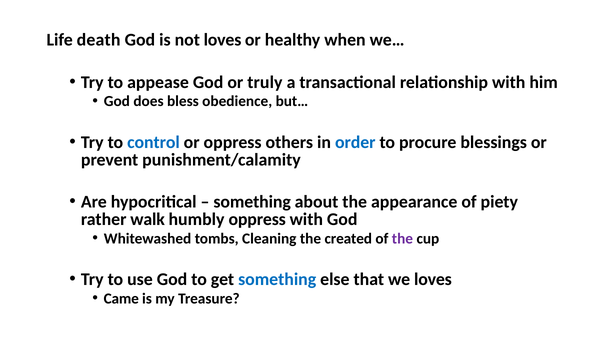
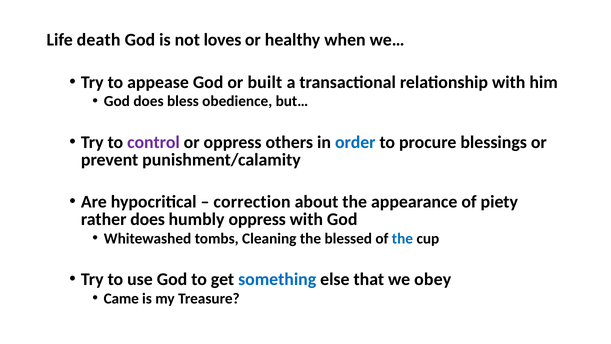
truly: truly -> built
control colour: blue -> purple
something at (252, 202): something -> correction
rather walk: walk -> does
created: created -> blessed
the at (402, 238) colour: purple -> blue
we loves: loves -> obey
